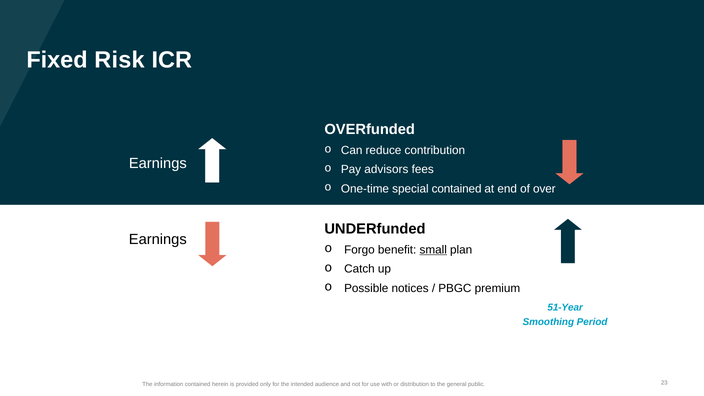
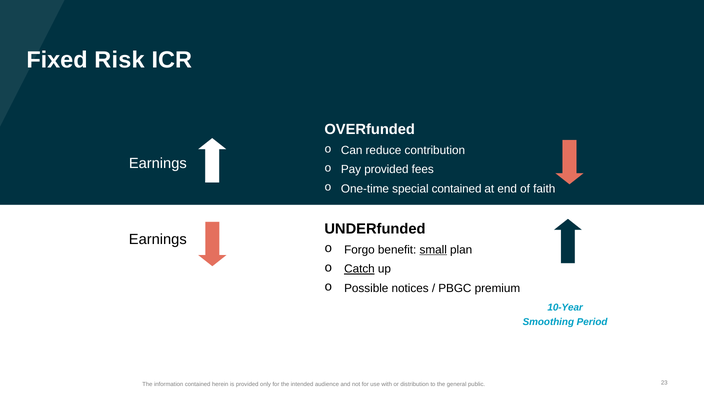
Pay advisors: advisors -> provided
over: over -> faith
Catch underline: none -> present
51-Year: 51-Year -> 10-Year
